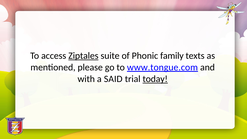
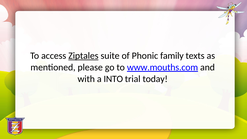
www.tongue.com: www.tongue.com -> www.mouths.com
SAID: SAID -> INTO
today underline: present -> none
